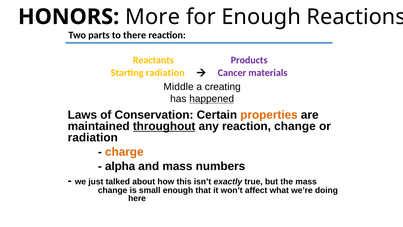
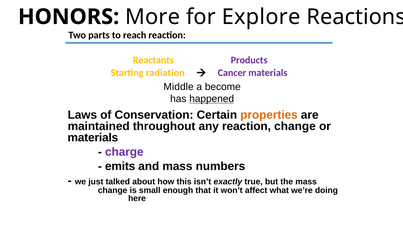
for Enough: Enough -> Explore
there: there -> reach
creating: creating -> become
throughout underline: present -> none
radiation at (93, 138): radiation -> materials
charge colour: orange -> purple
alpha: alpha -> emits
